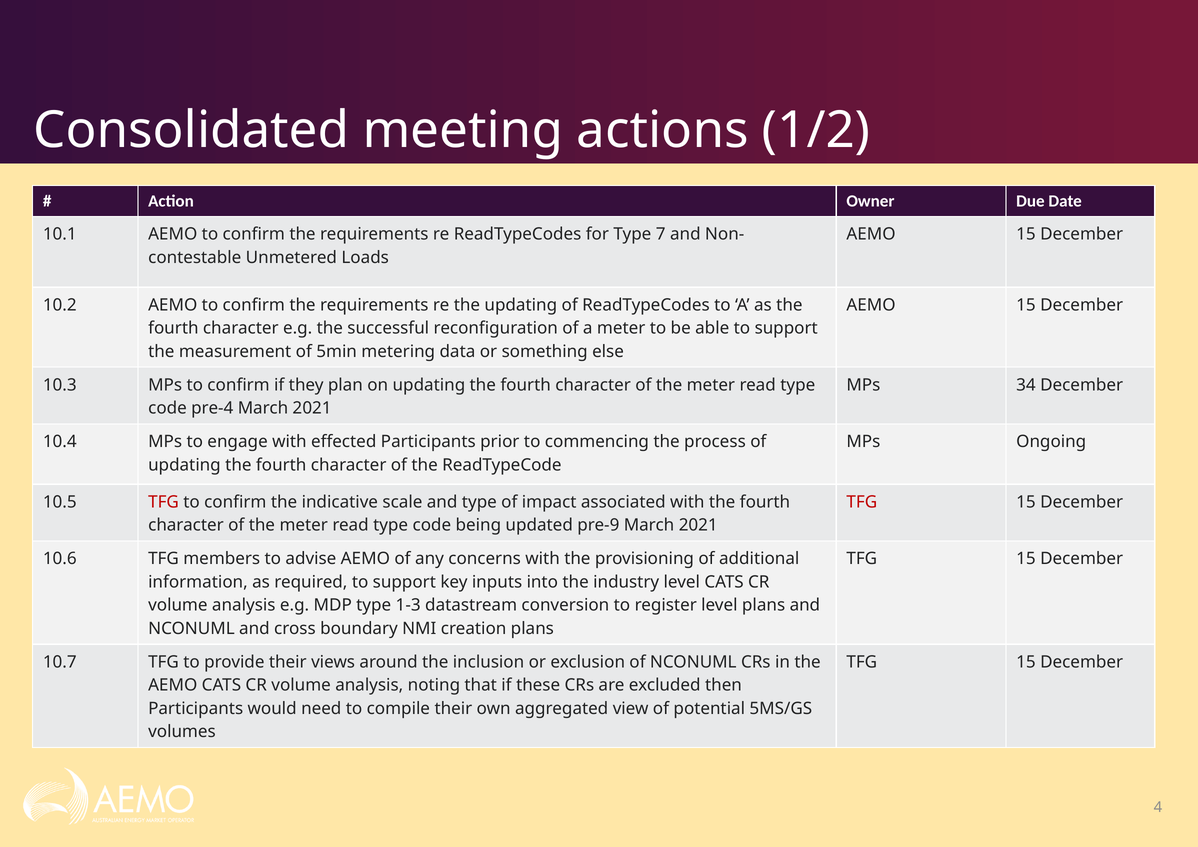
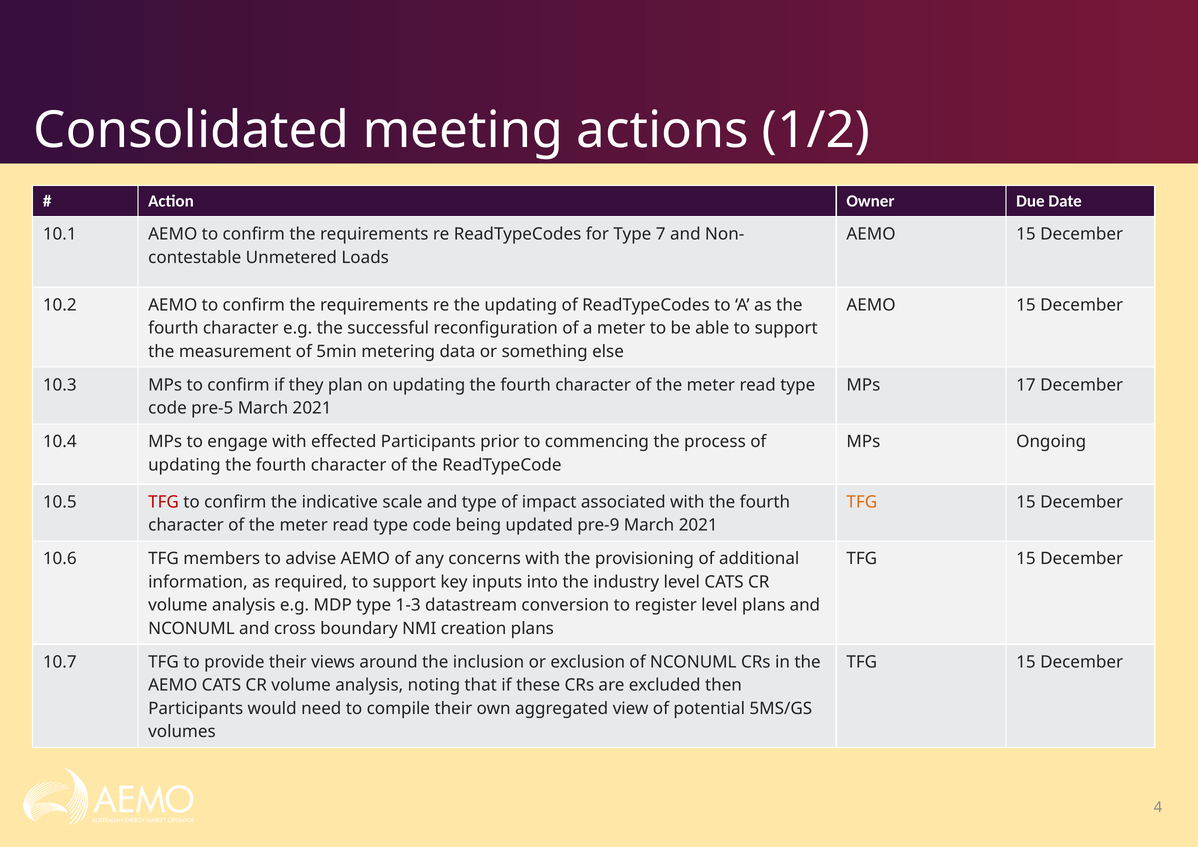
34: 34 -> 17
pre-4: pre-4 -> pre-5
TFG at (862, 502) colour: red -> orange
